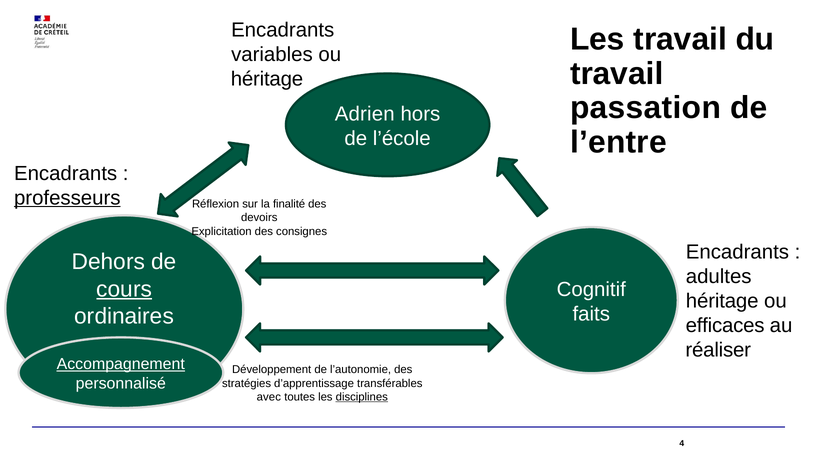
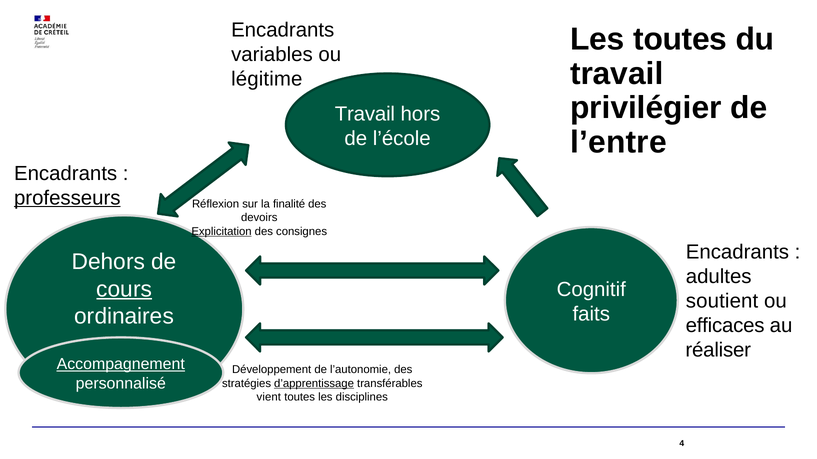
Les travail: travail -> toutes
héritage at (267, 79): héritage -> légitime
passation: passation -> privilégier
Adrien at (365, 114): Adrien -> Travail
Explicitation underline: none -> present
héritage at (722, 301): héritage -> soutient
d’apprentissage underline: none -> present
avec: avec -> vient
disciplines underline: present -> none
